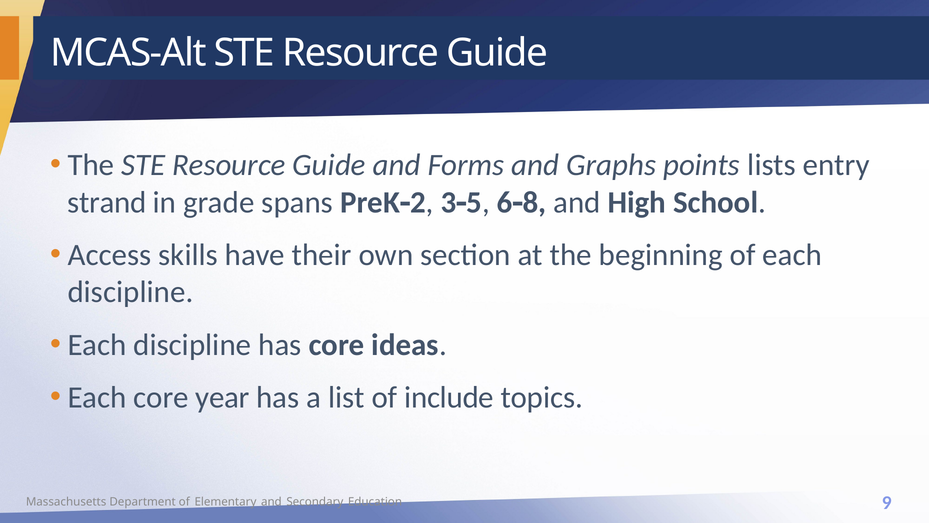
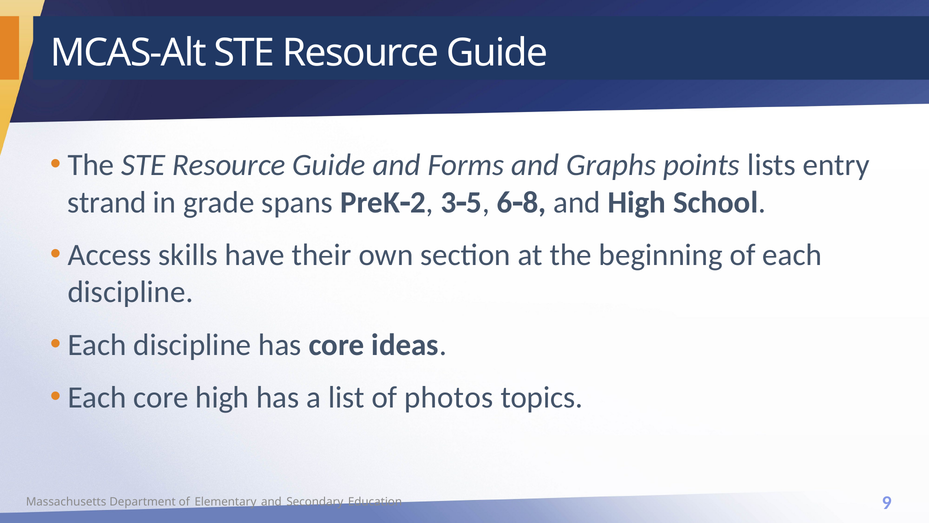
core year: year -> high
include: include -> photos
